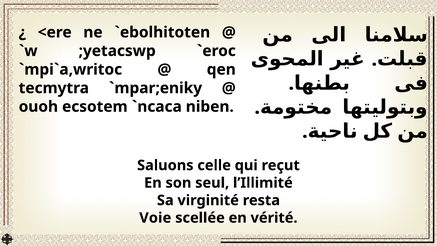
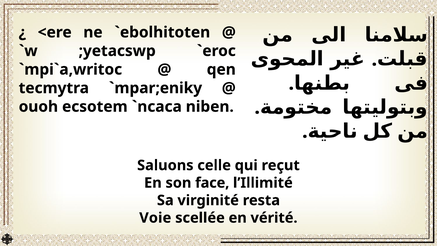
seul: seul -> face
